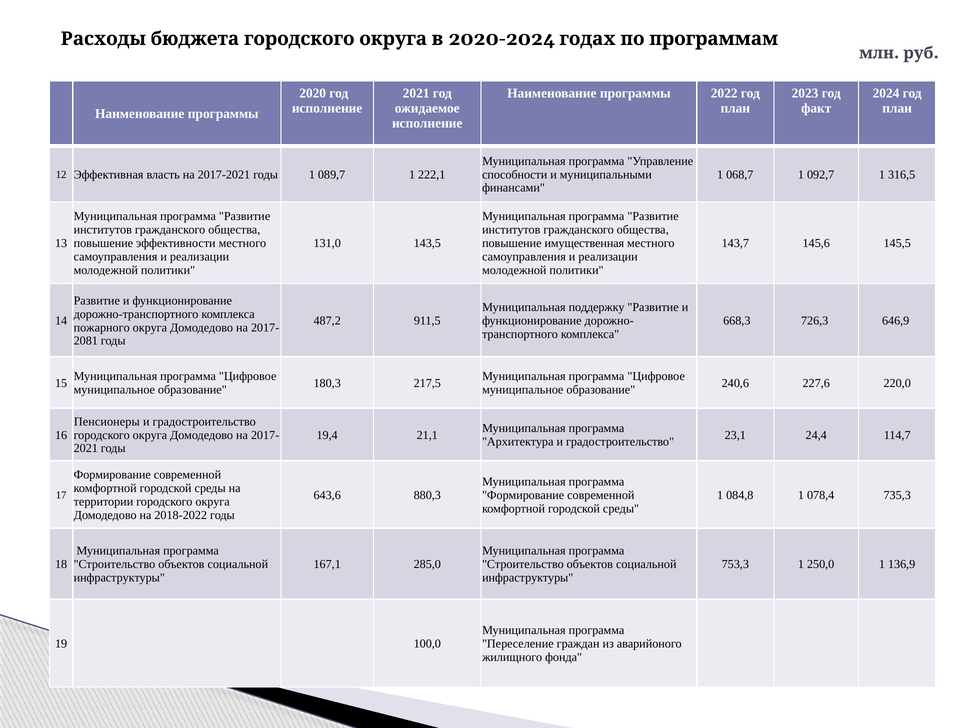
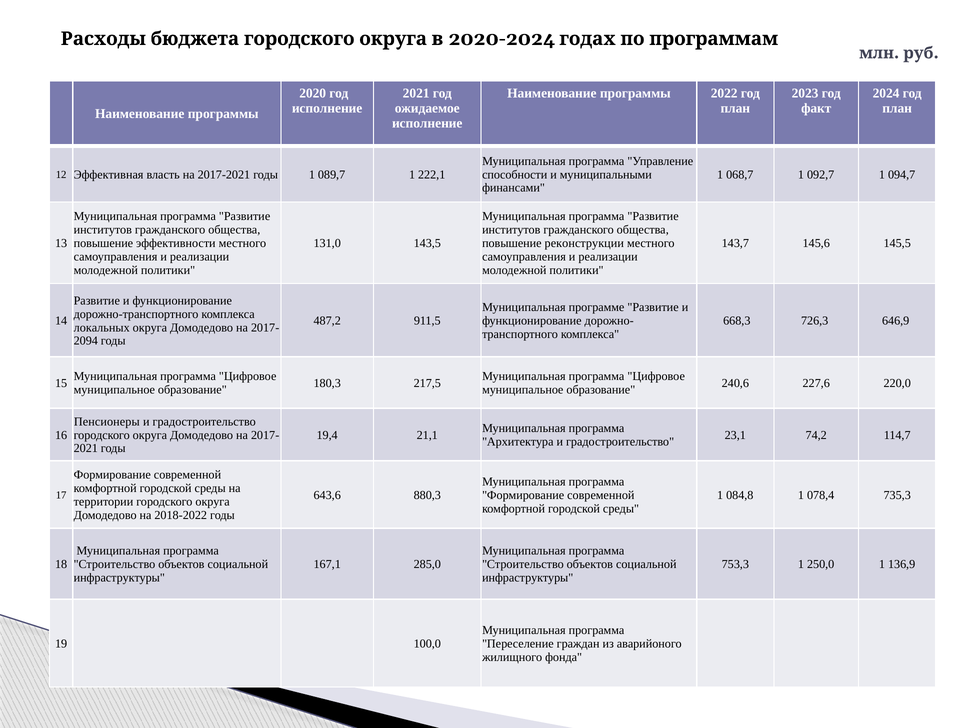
316,5: 316,5 -> 094,7
имущественная: имущественная -> реконструкции
поддержку: поддержку -> программе
пожарного: пожарного -> локальных
2081: 2081 -> 2094
24,4: 24,4 -> 74,2
